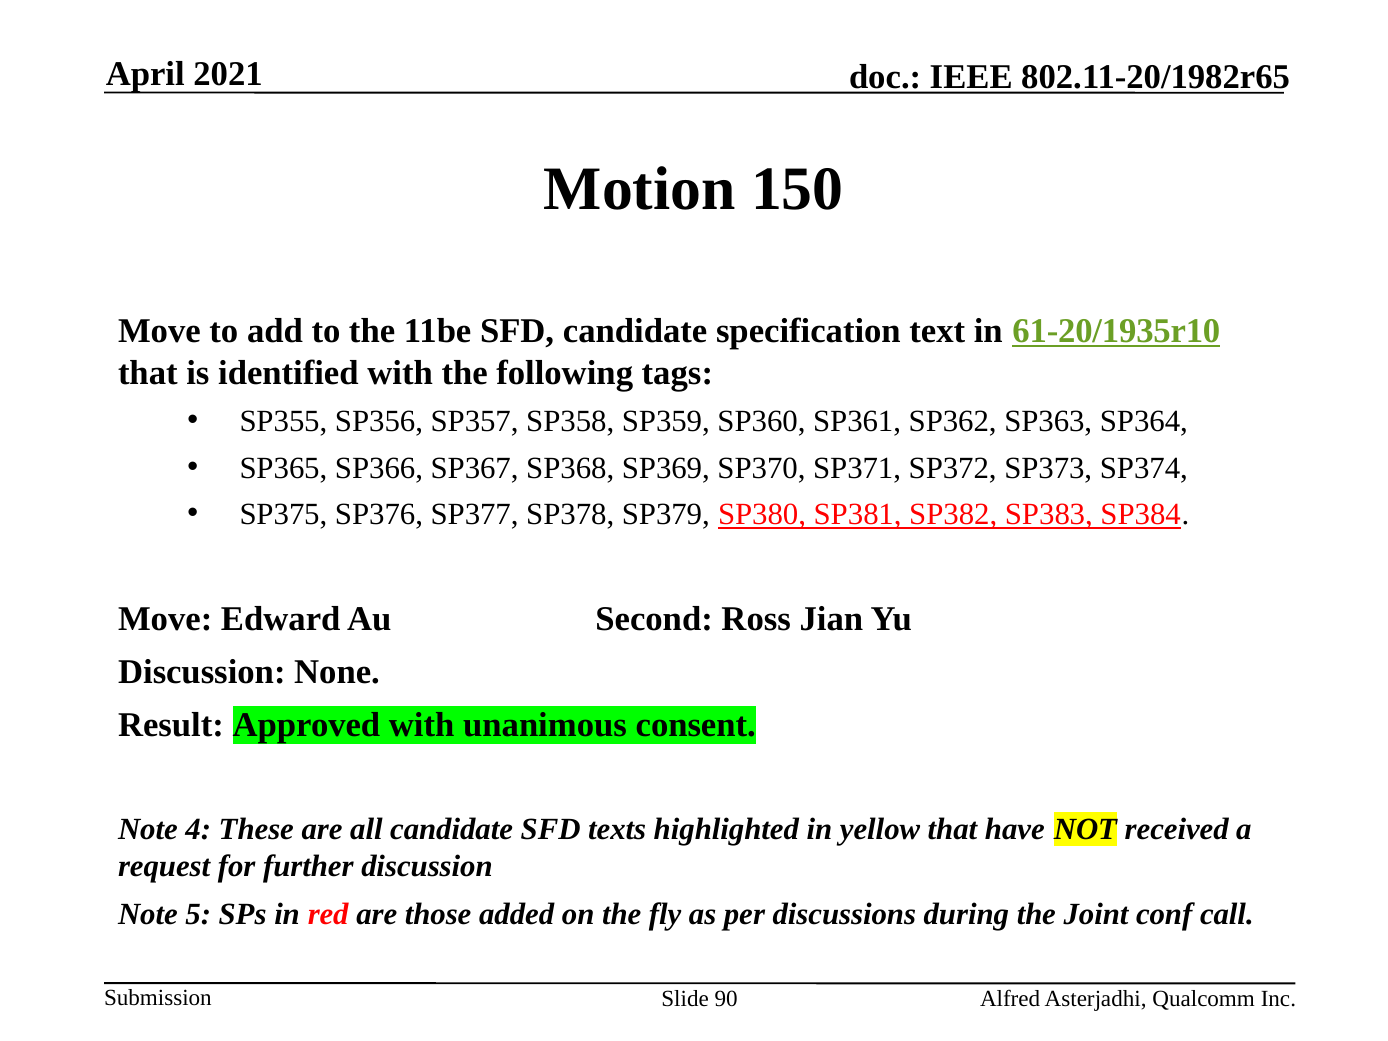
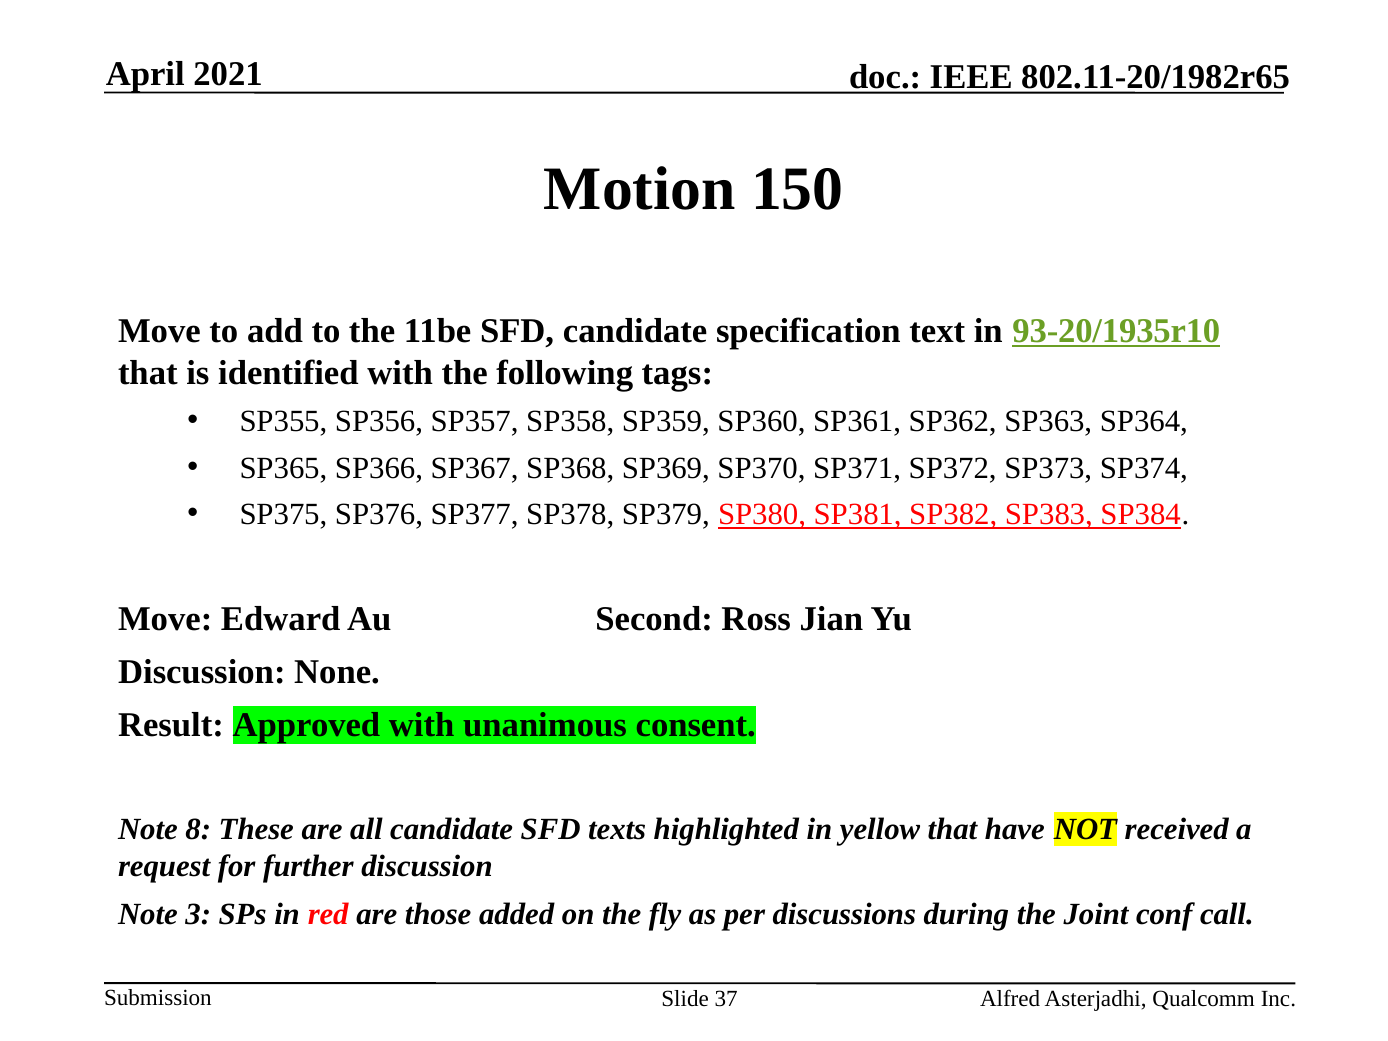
61-20/1935r10: 61-20/1935r10 -> 93-20/1935r10
4: 4 -> 8
5: 5 -> 3
90: 90 -> 37
